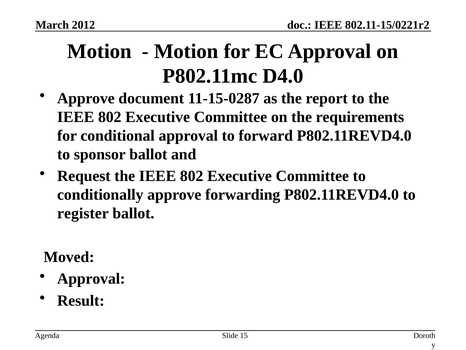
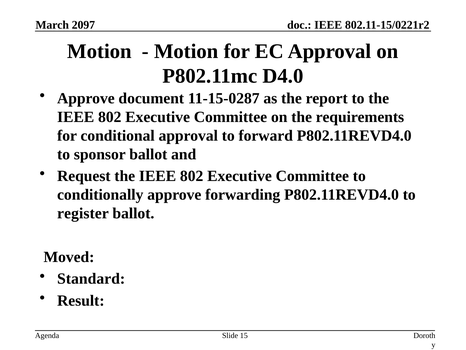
2012: 2012 -> 2097
Approval at (91, 278): Approval -> Standard
